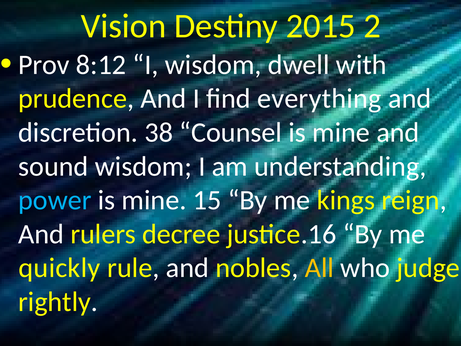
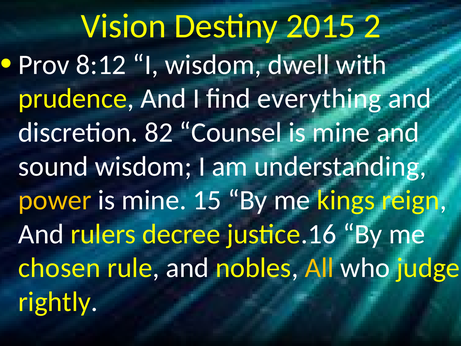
38: 38 -> 82
power colour: light blue -> yellow
quickly: quickly -> chosen
